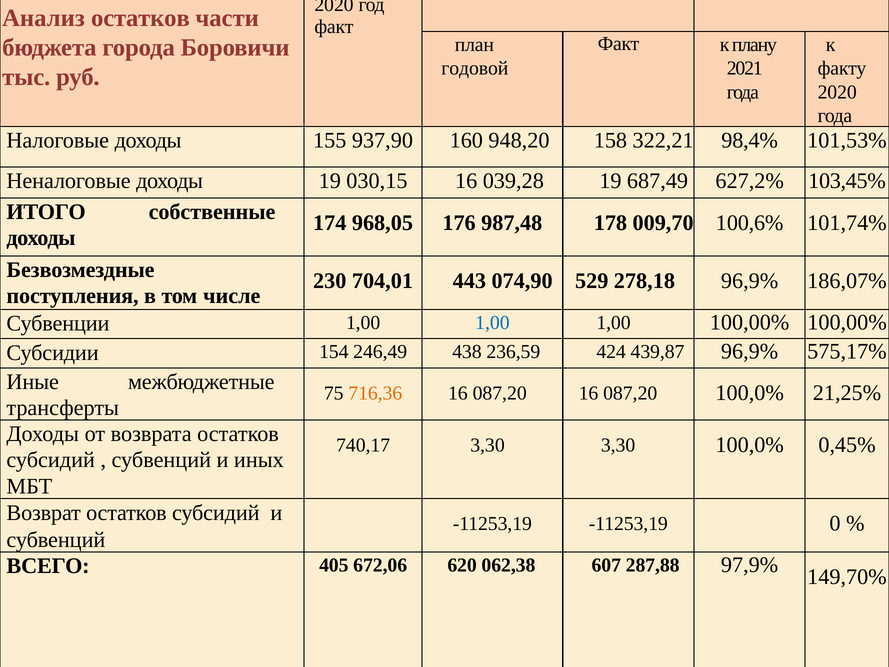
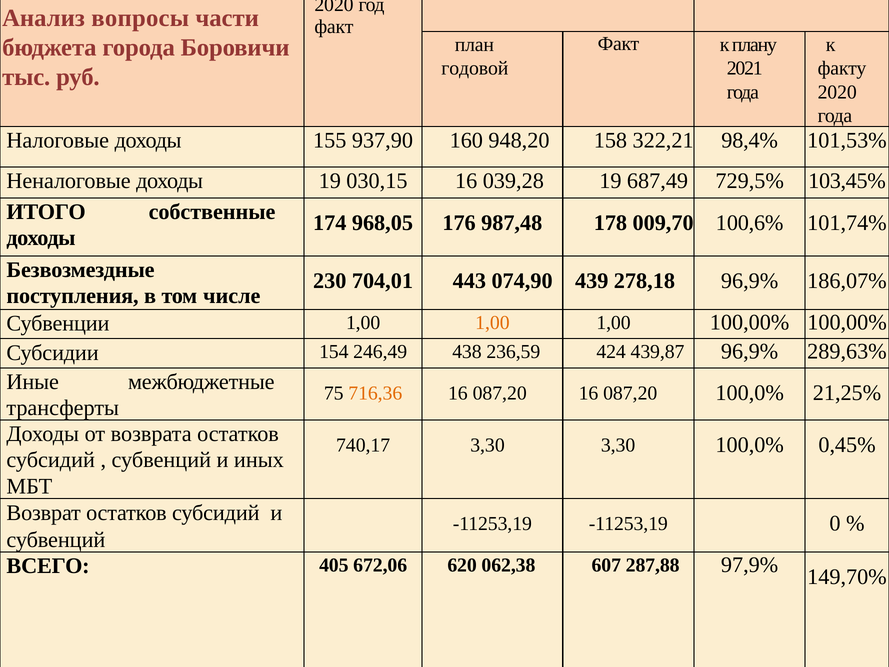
Анализ остатков: остатков -> вопросы
627,2%: 627,2% -> 729,5%
529: 529 -> 439
1,00 at (492, 322) colour: blue -> orange
575,17%: 575,17% -> 289,63%
